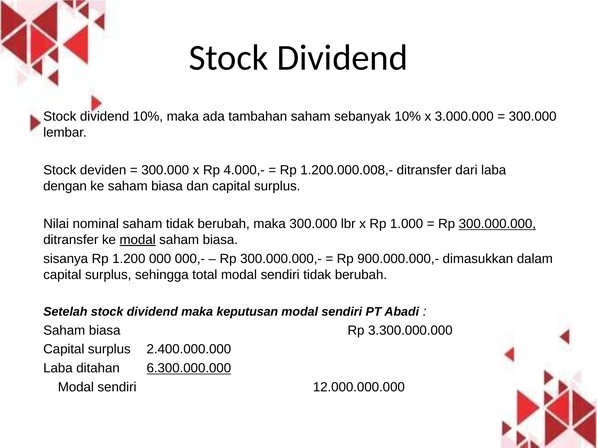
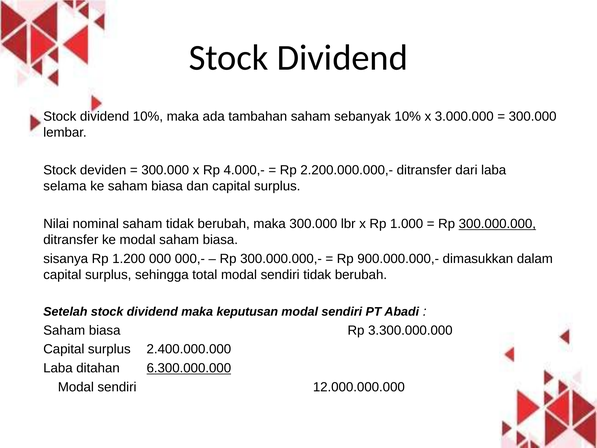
1.200.000.008,-: 1.200.000.008,- -> 2.200.000.000,-
dengan: dengan -> selama
modal at (138, 240) underline: present -> none
